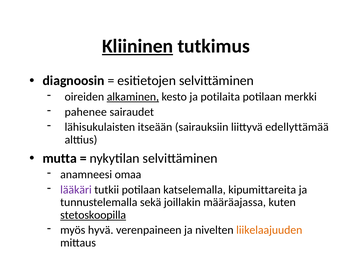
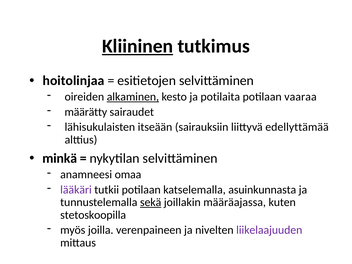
diagnoosin: diagnoosin -> hoitolinjaa
merkki: merkki -> vaaraa
pahenee: pahenee -> määrätty
mutta: mutta -> minkä
kipumittareita: kipumittareita -> asuinkunnasta
sekä underline: none -> present
stetoskoopilla underline: present -> none
hyvä: hyvä -> joilla
liikelaajuuden colour: orange -> purple
